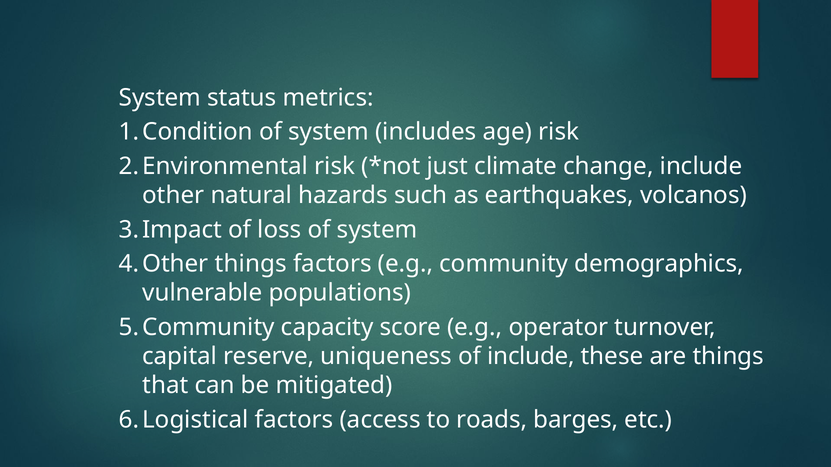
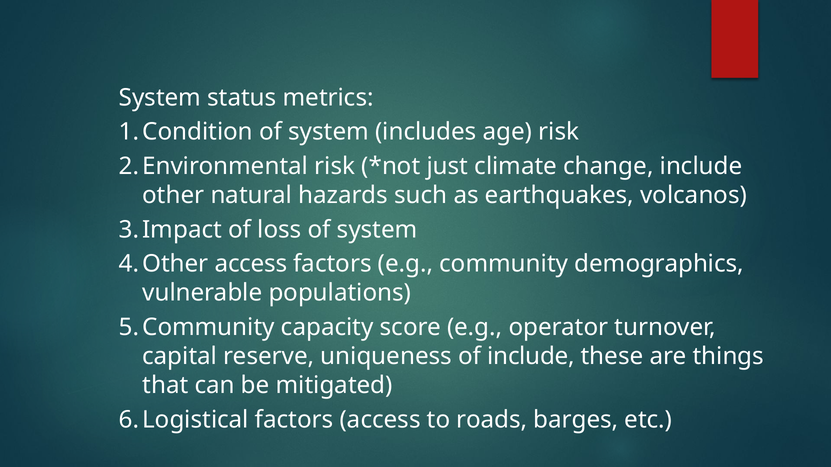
things at (251, 264): things -> access
